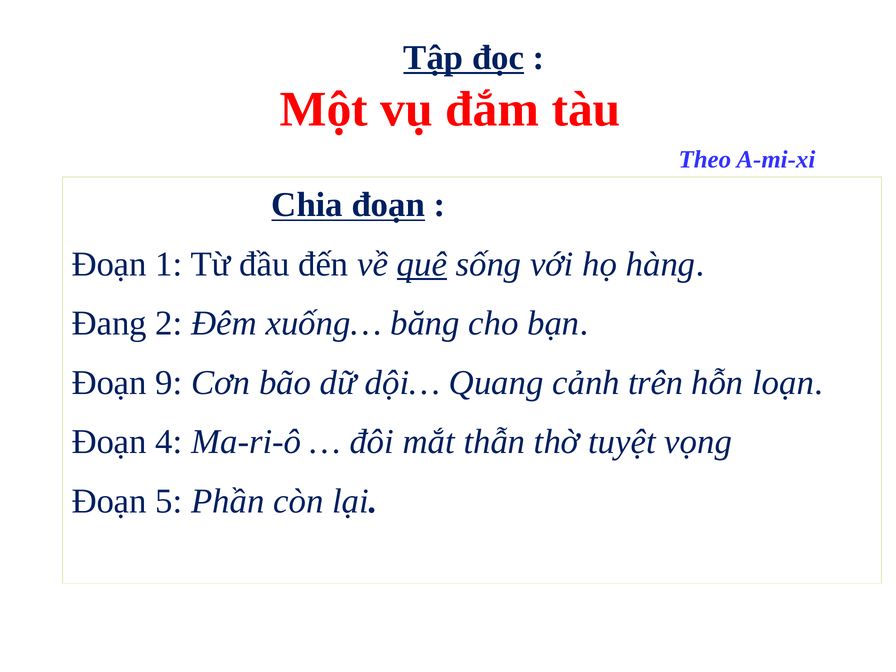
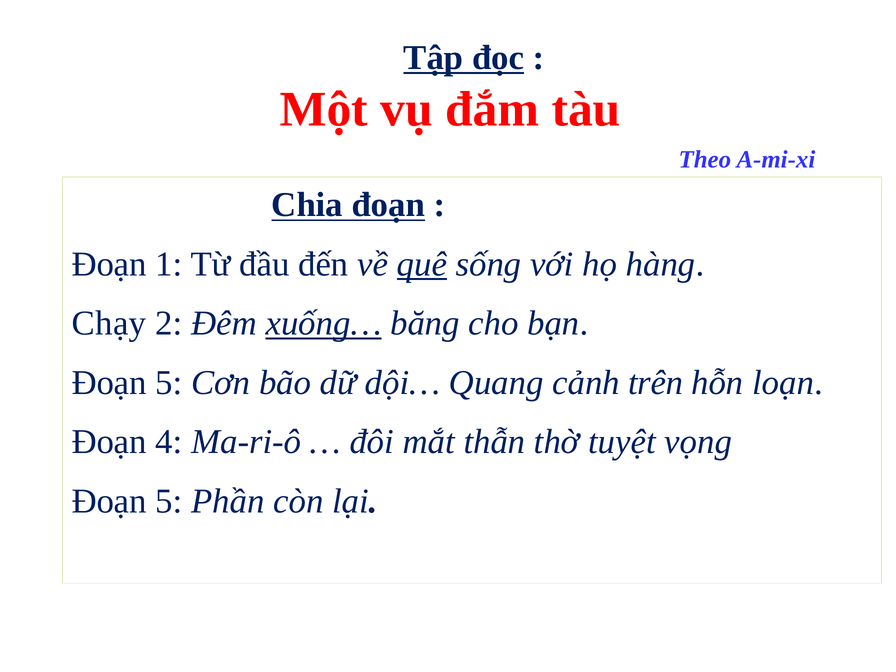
Đang: Đang -> Chạy
xuống… underline: none -> present
9 at (169, 383): 9 -> 5
